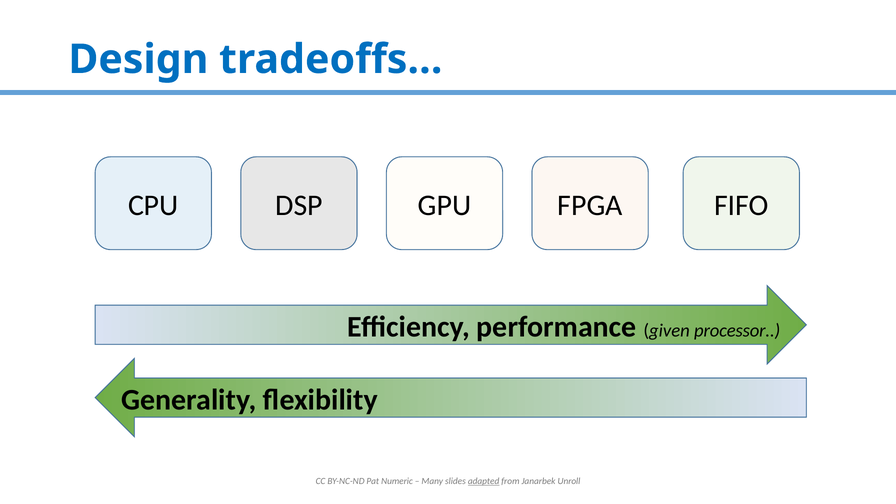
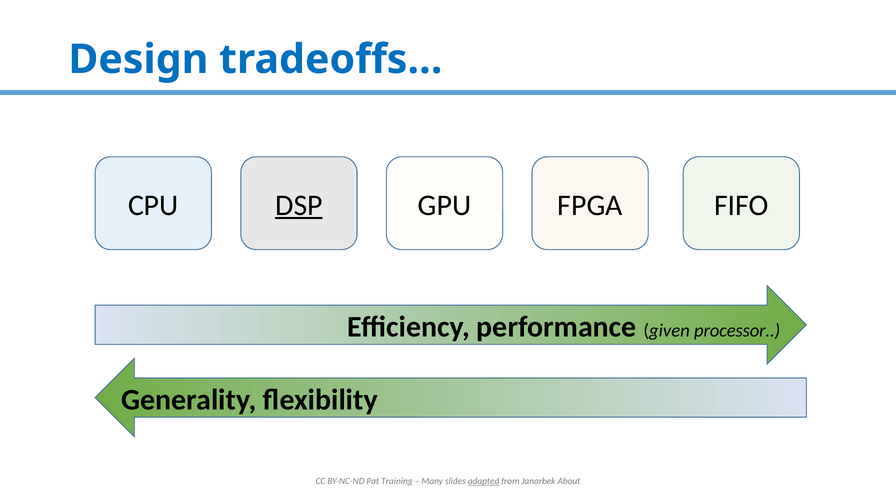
DSP underline: none -> present
Numeric: Numeric -> Training
Unroll: Unroll -> About
